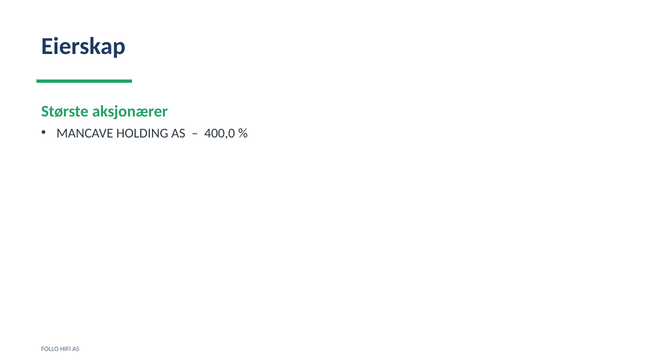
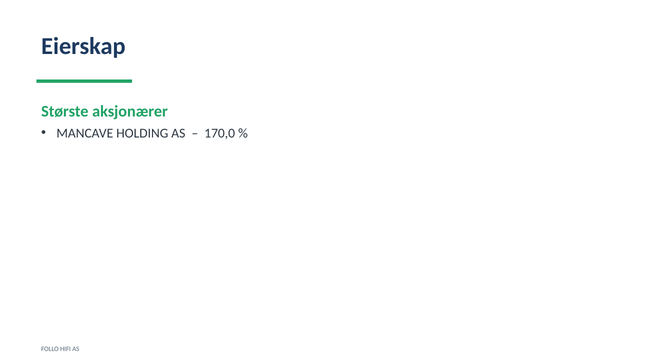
400,0: 400,0 -> 170,0
